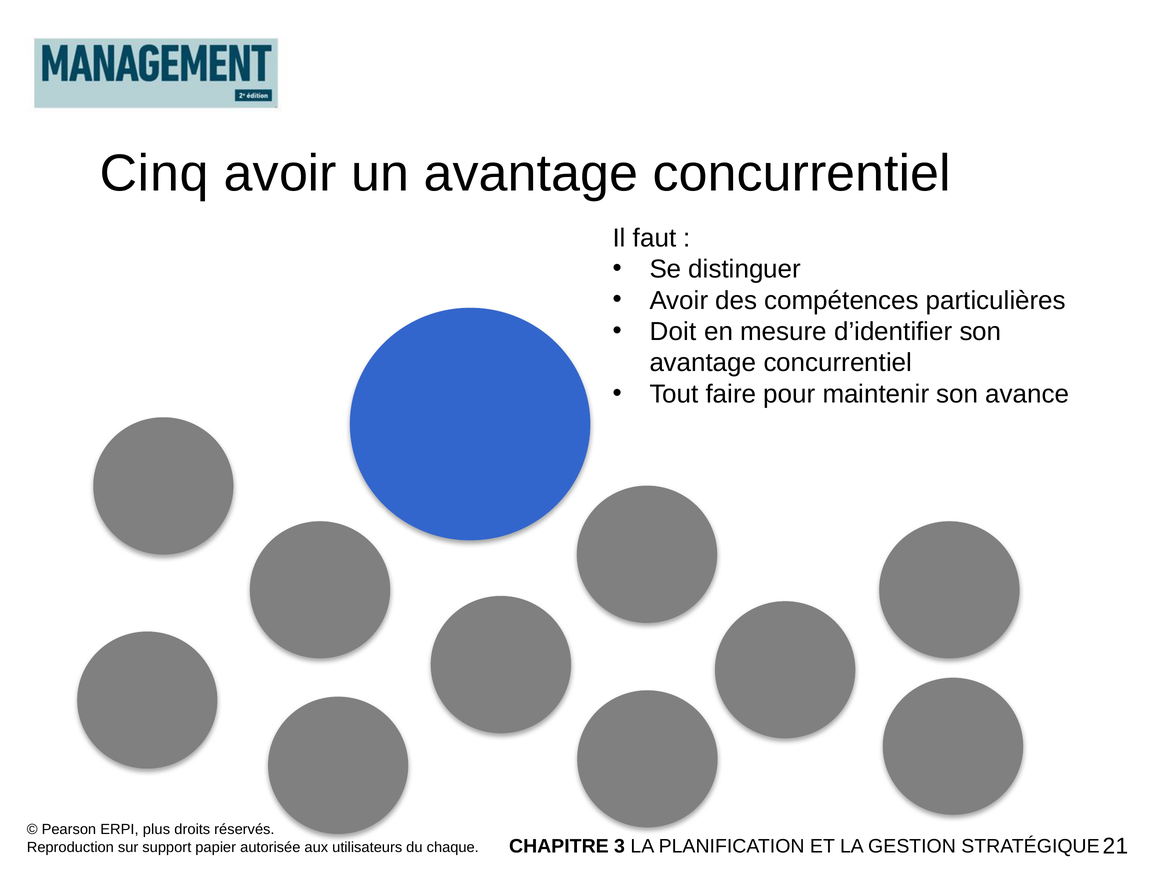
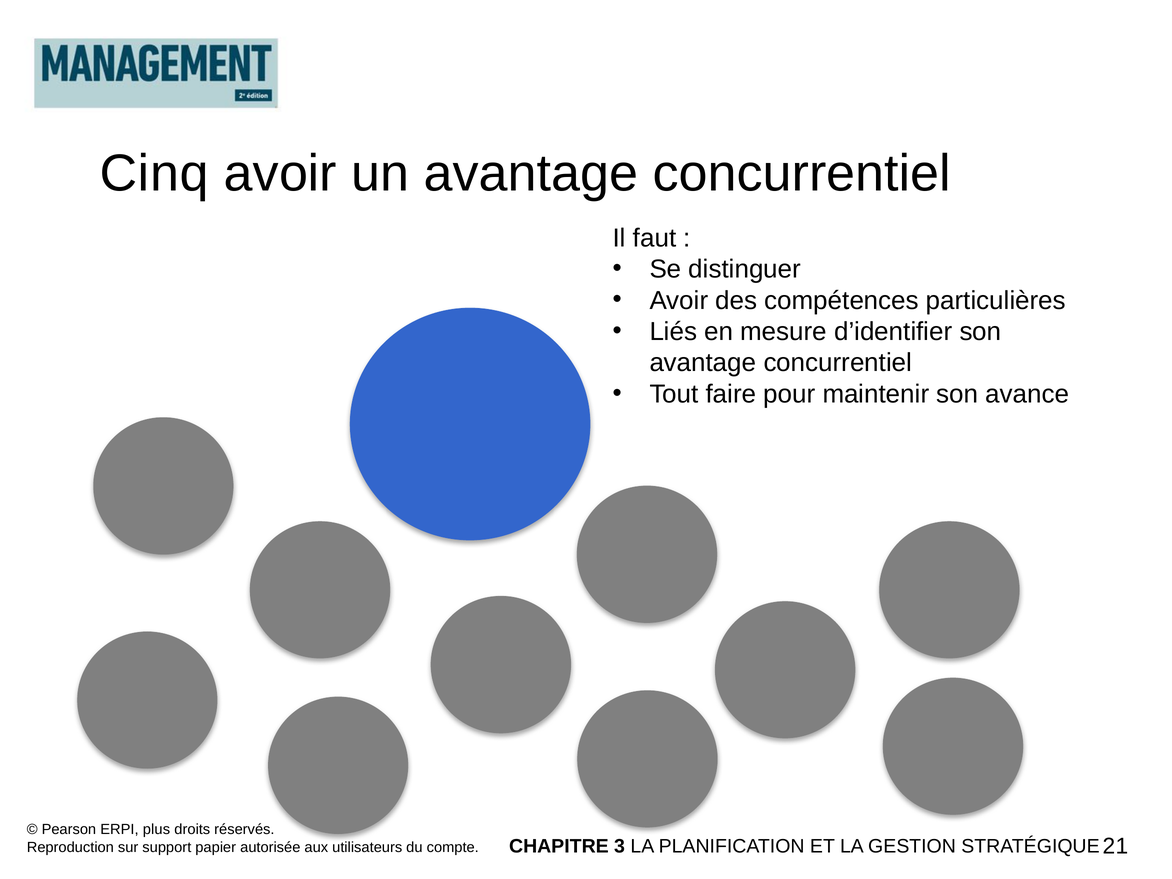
Doit: Doit -> Liés
chaque: chaque -> compte
